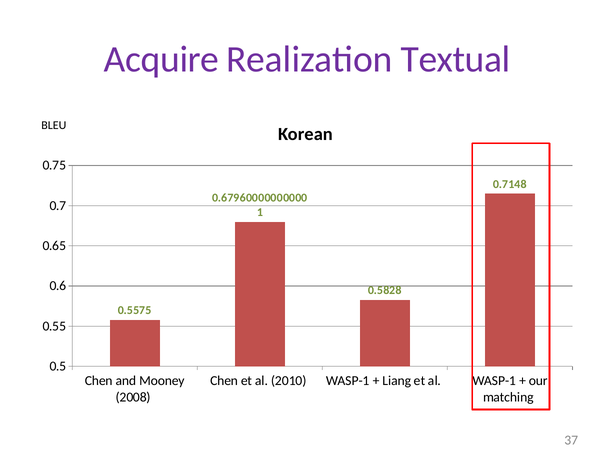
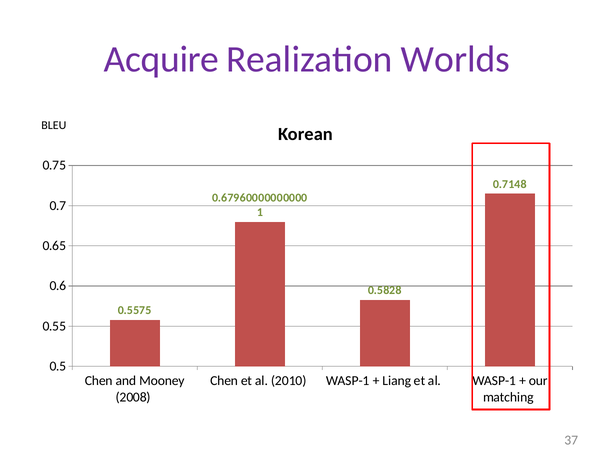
Textual: Textual -> Worlds
